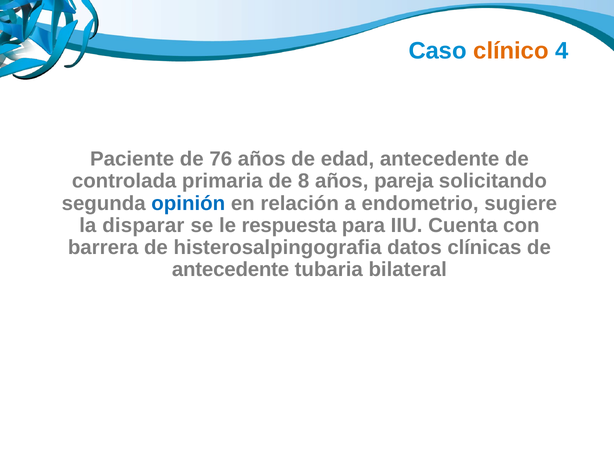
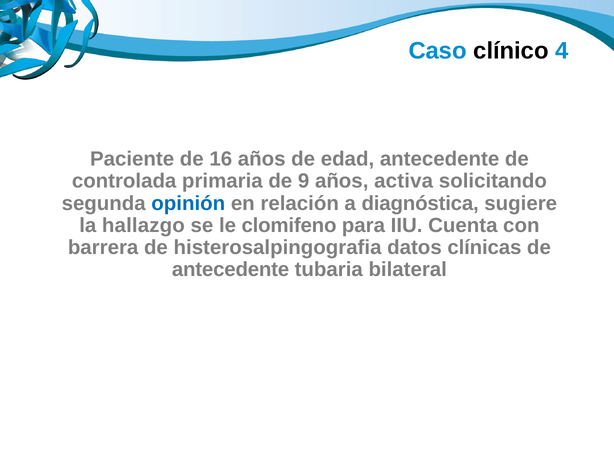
clínico colour: orange -> black
76: 76 -> 16
8: 8 -> 9
pareja: pareja -> activa
endometrio: endometrio -> diagnóstica
disparar: disparar -> hallazgo
respuesta: respuesta -> clomifeno
